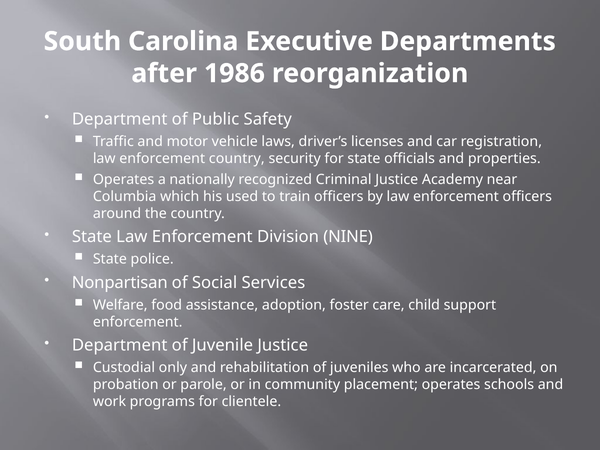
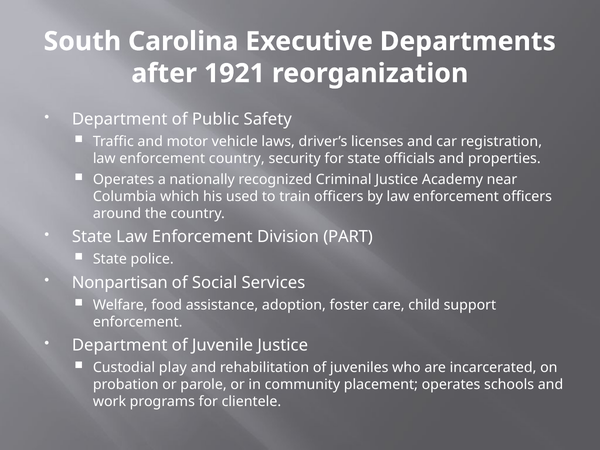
1986: 1986 -> 1921
NINE: NINE -> PART
only: only -> play
